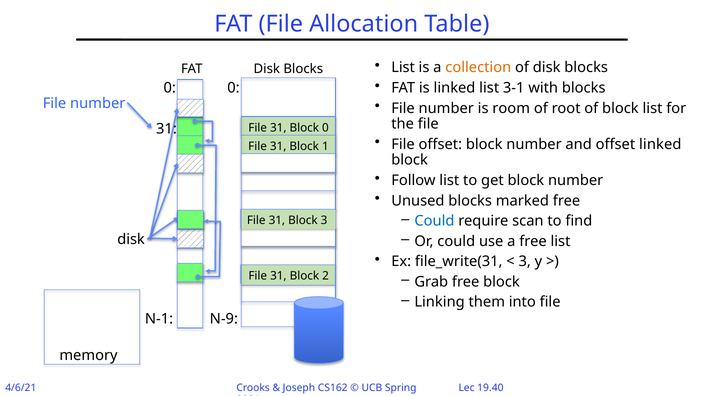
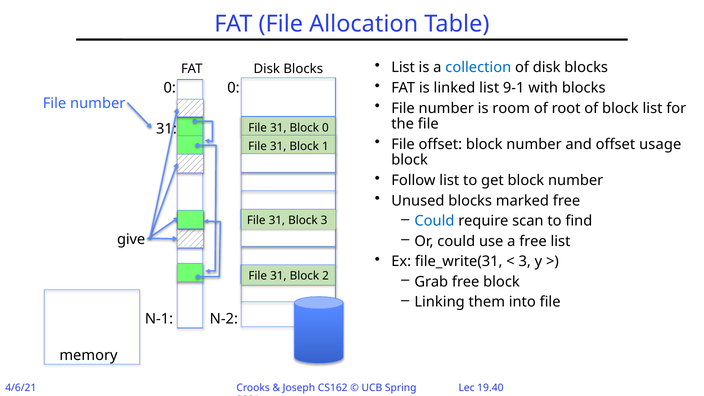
collection colour: orange -> blue
3-1: 3-1 -> 9-1
offset linked: linked -> usage
disk at (131, 239): disk -> give
N-9: N-9 -> N-2
